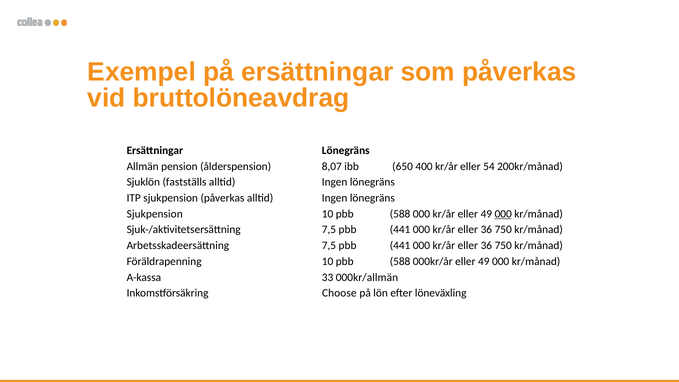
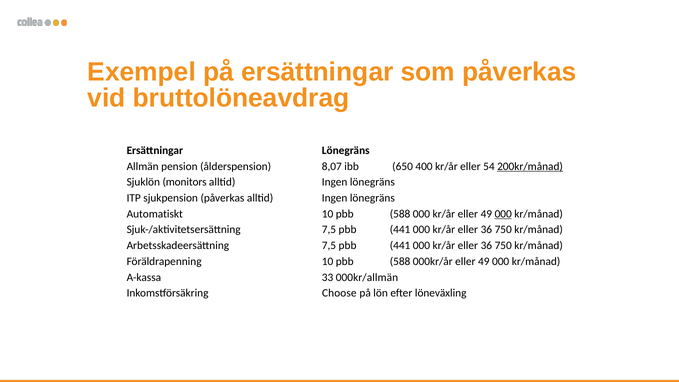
200kr/månad underline: none -> present
fastställs: fastställs -> monitors
Sjukpension at (155, 214): Sjukpension -> Automatiskt
